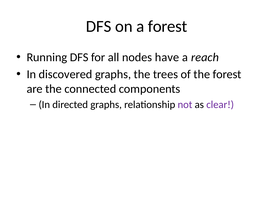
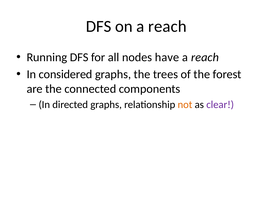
on a forest: forest -> reach
discovered: discovered -> considered
not colour: purple -> orange
